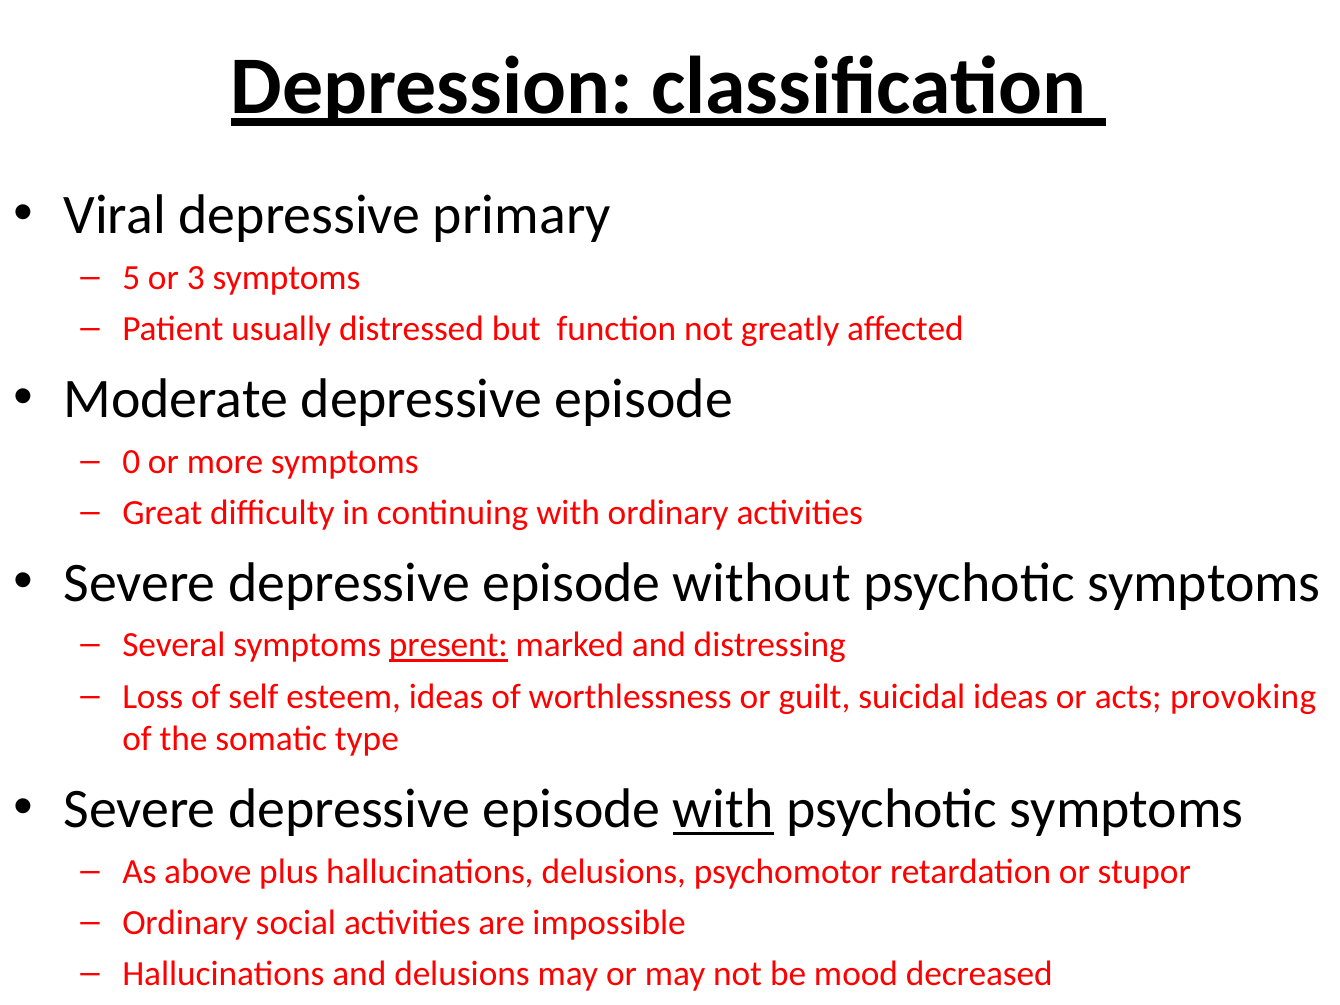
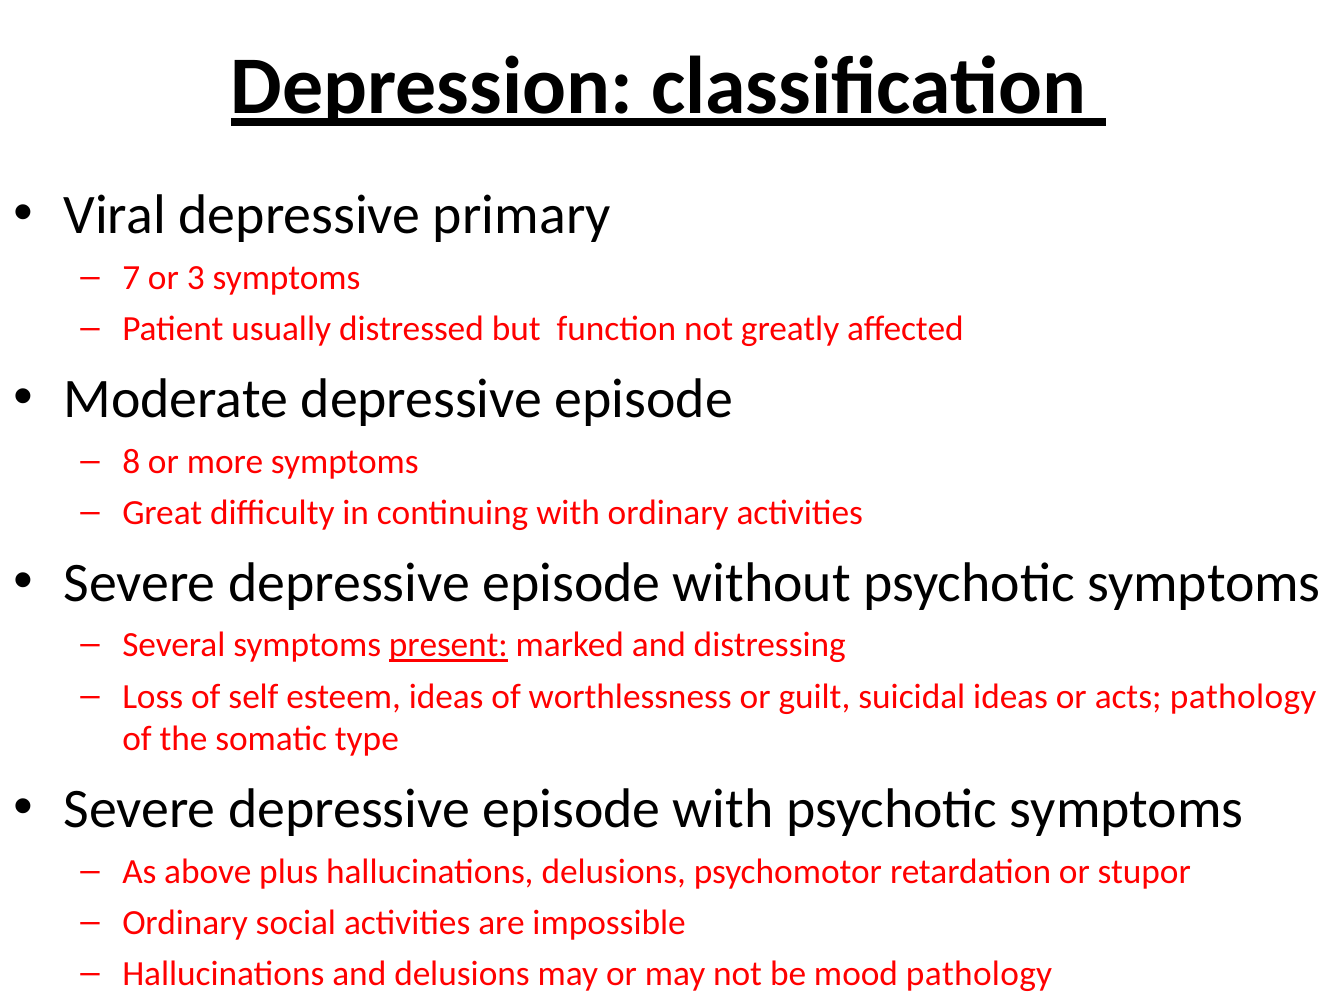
5: 5 -> 7
0: 0 -> 8
acts provoking: provoking -> pathology
with at (723, 809) underline: present -> none
mood decreased: decreased -> pathology
